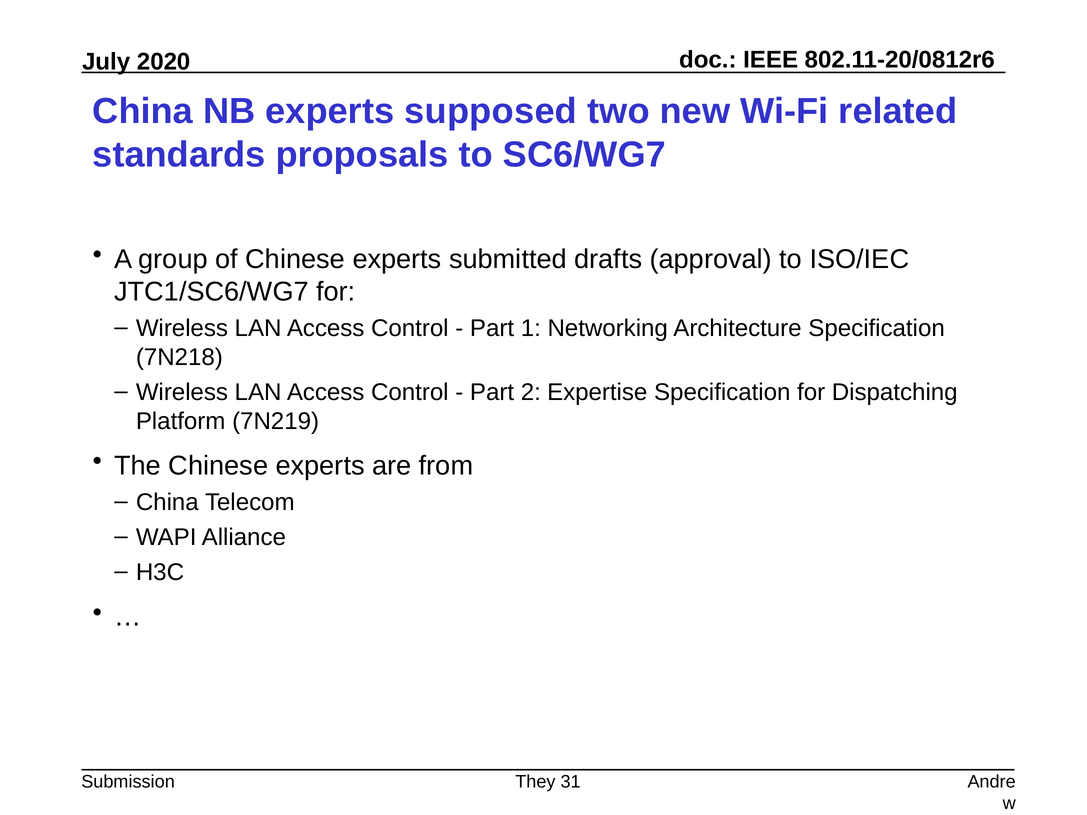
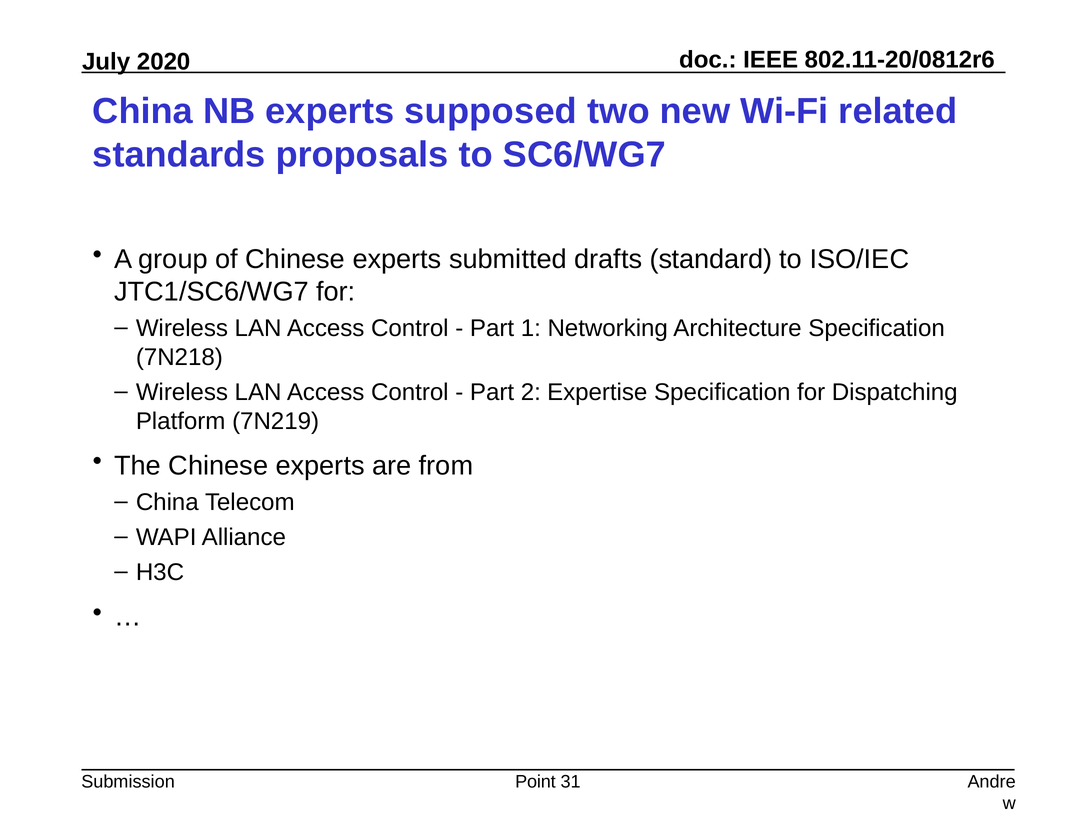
approval: approval -> standard
They: They -> Point
